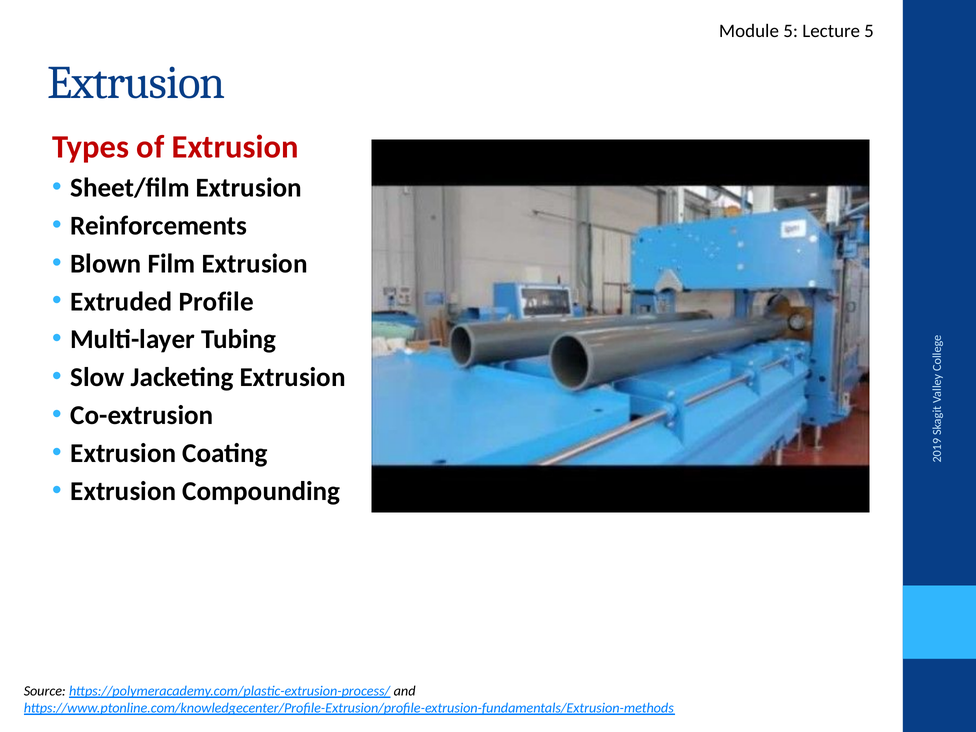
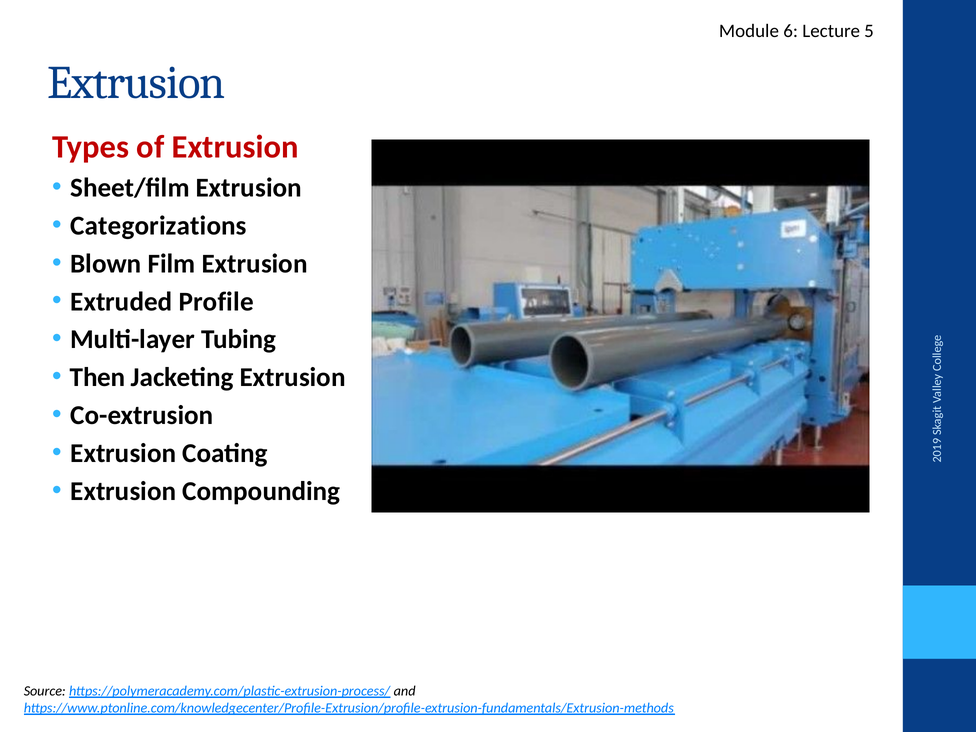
5 at (791, 31): 5 -> 6
Reinforcements: Reinforcements -> Categorizations
Slow: Slow -> Then
